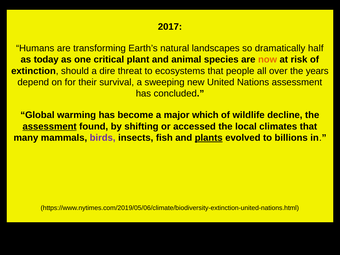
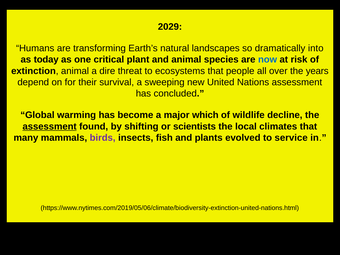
2017: 2017 -> 2029
half: half -> into
now colour: orange -> blue
extinction should: should -> animal
accessed: accessed -> scientists
plants underline: present -> none
billions: billions -> service
